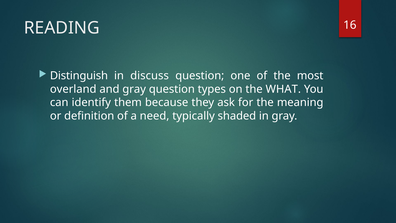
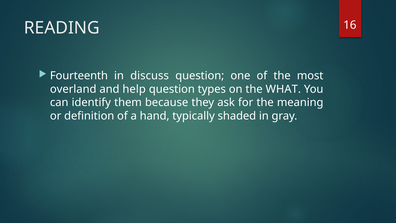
Distinguish: Distinguish -> Fourteenth
and gray: gray -> help
need: need -> hand
